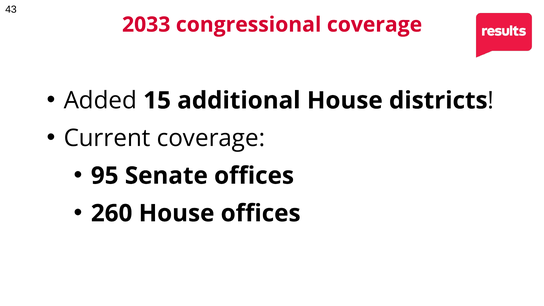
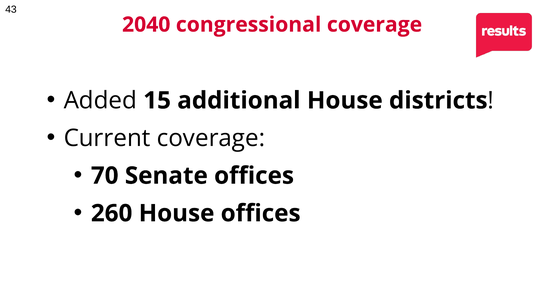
2033: 2033 -> 2040
95: 95 -> 70
